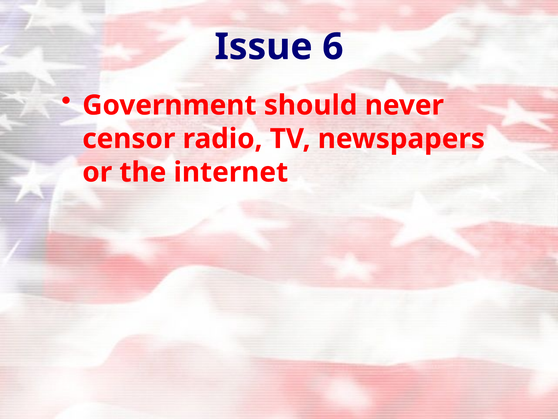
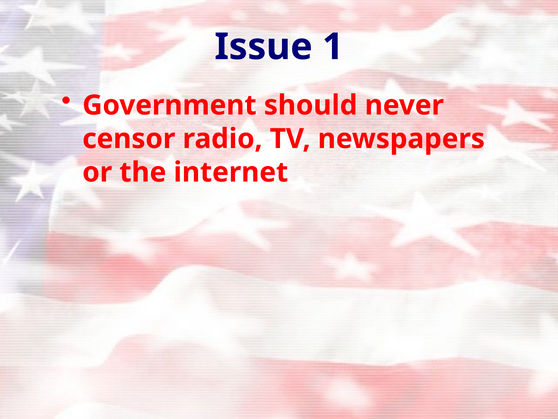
6: 6 -> 1
